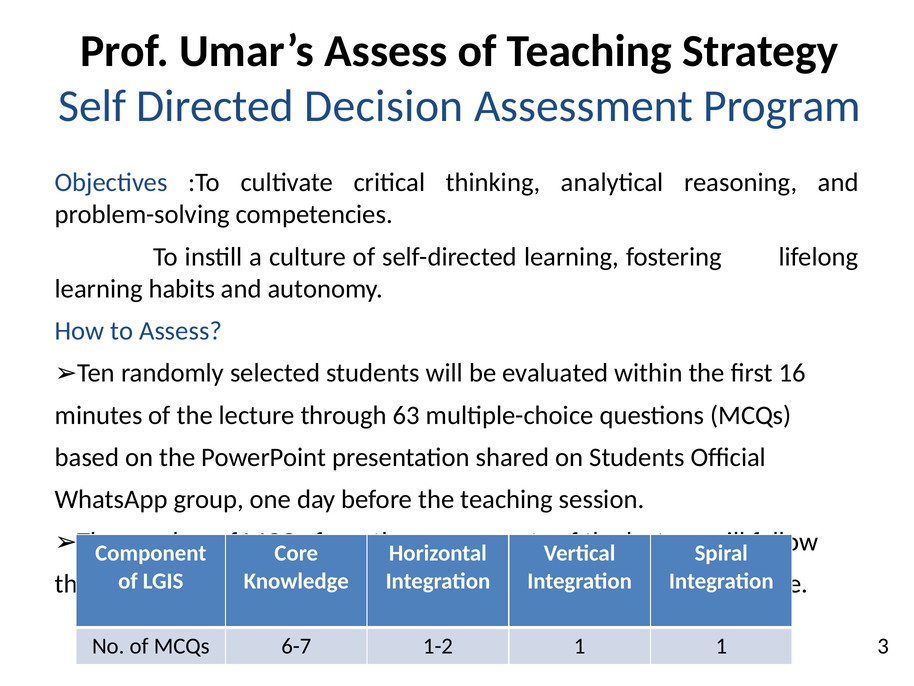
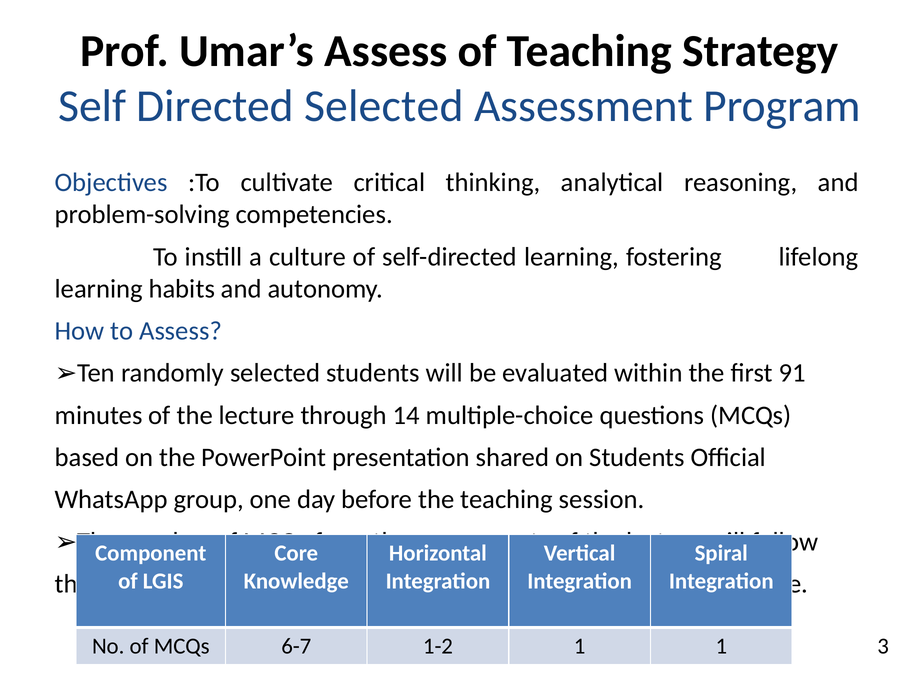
Directed Decision: Decision -> Selected
16: 16 -> 91
63: 63 -> 14
